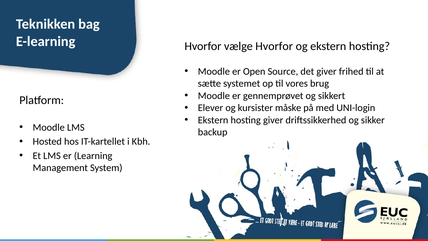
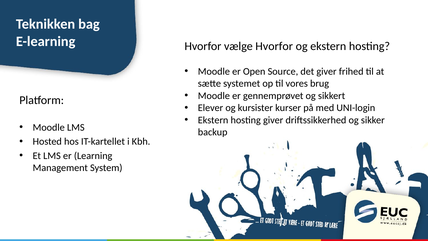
måske: måske -> kurser
